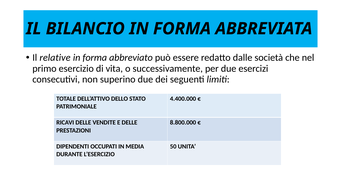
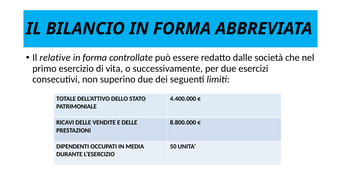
abbreviato: abbreviato -> controllate
